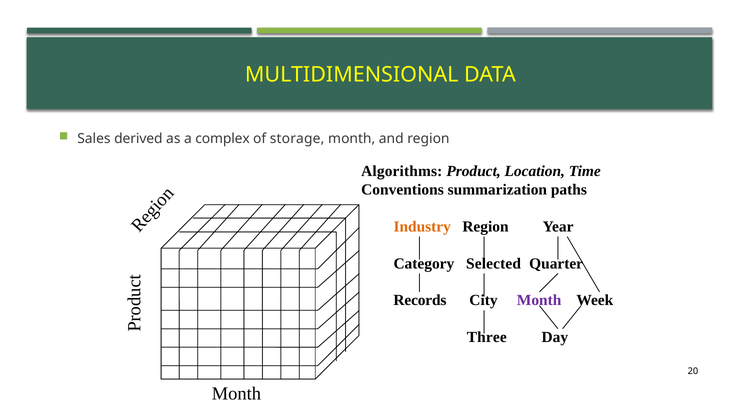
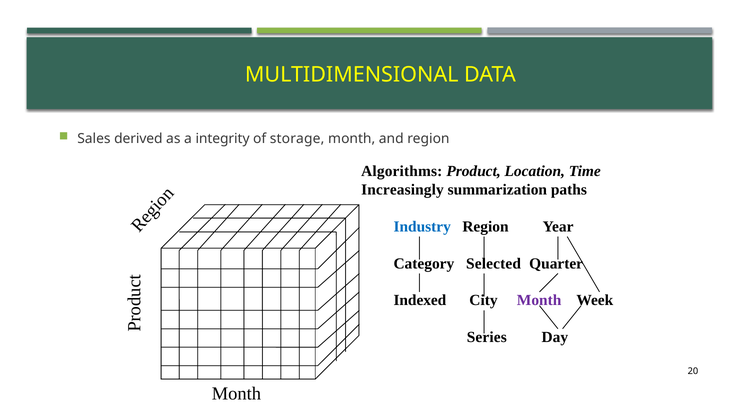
complex: complex -> integrity
Conventions: Conventions -> Increasingly
Industry colour: orange -> blue
Records: Records -> Indexed
Three: Three -> Series
